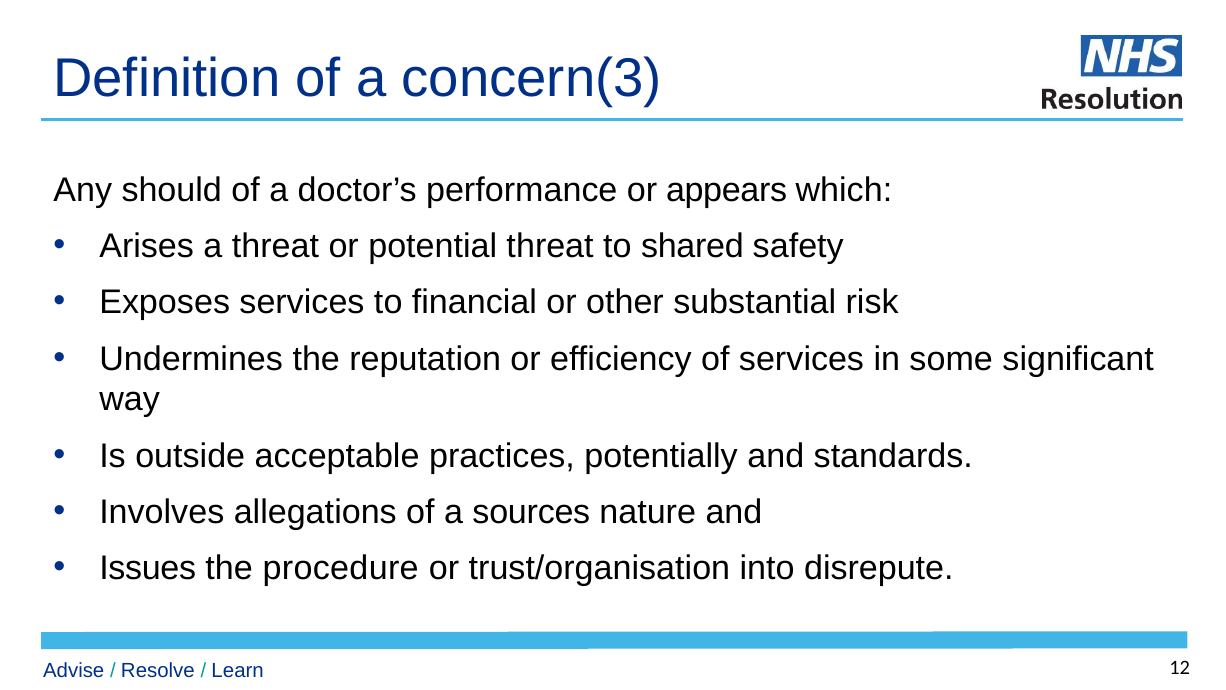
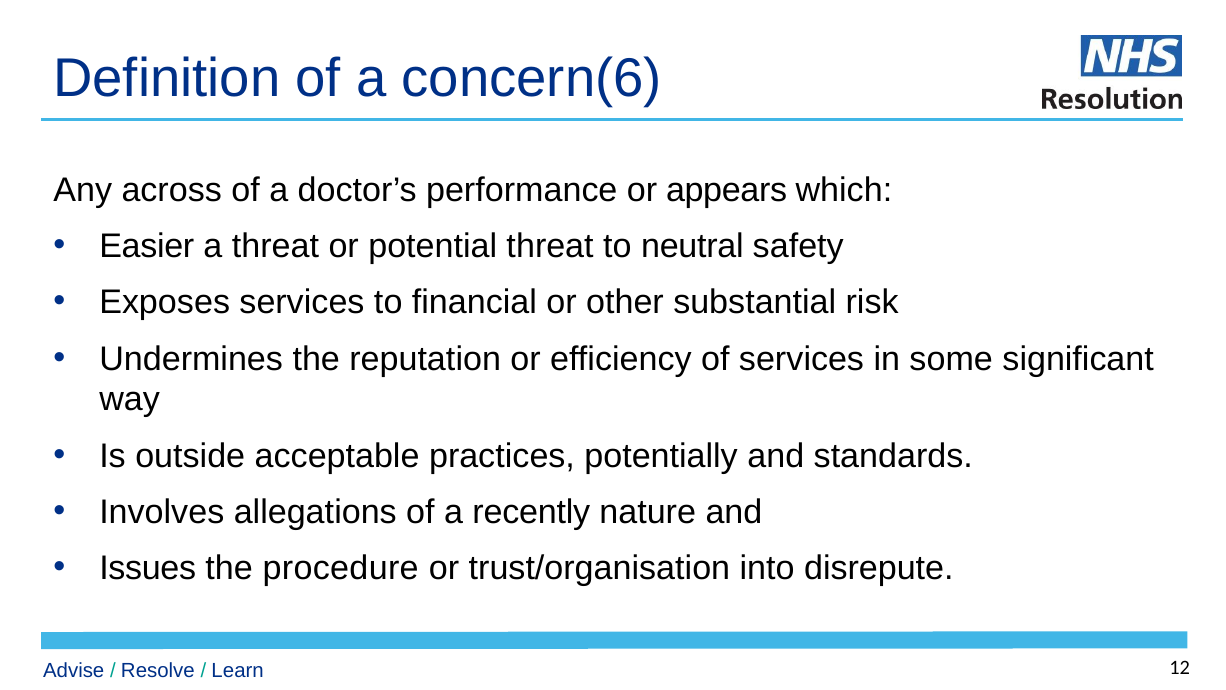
concern(3: concern(3 -> concern(6
should: should -> across
Arises: Arises -> Easier
shared: shared -> neutral
sources: sources -> recently
